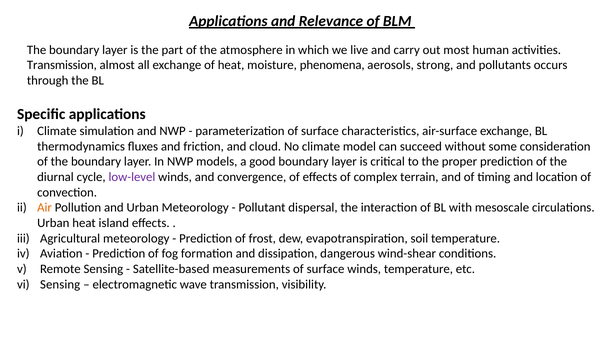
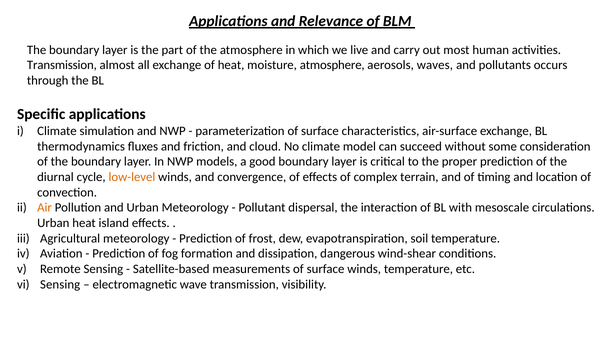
moisture phenomena: phenomena -> atmosphere
strong: strong -> waves
low-level colour: purple -> orange
